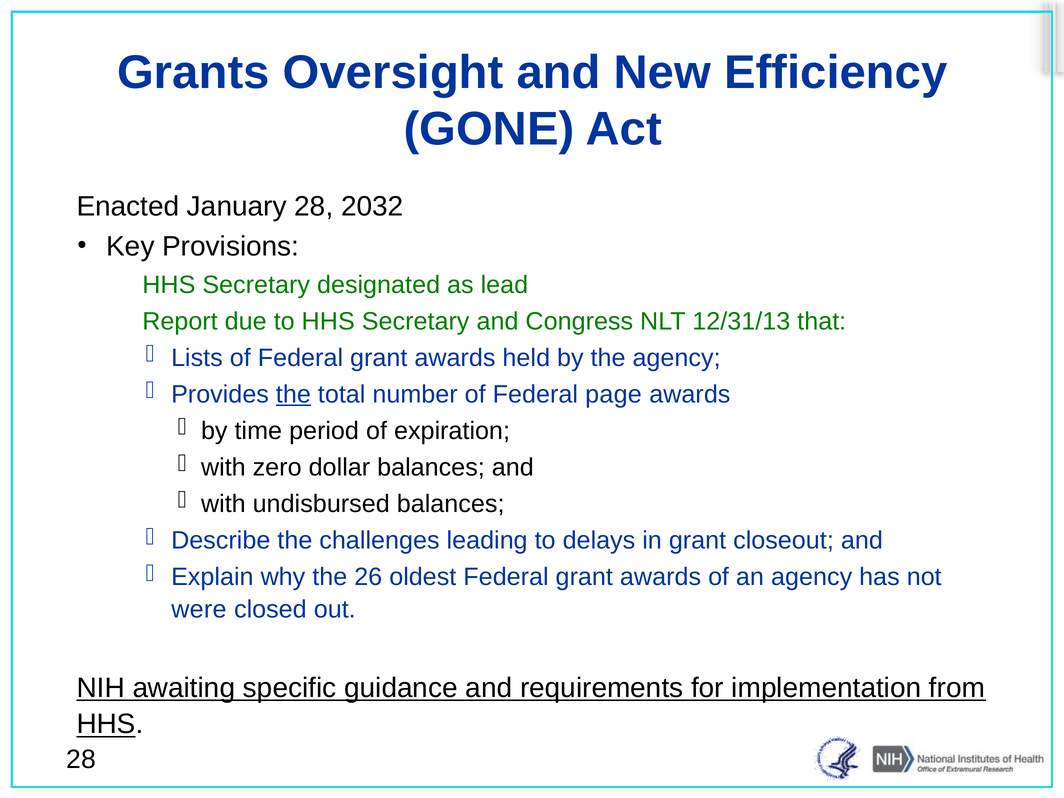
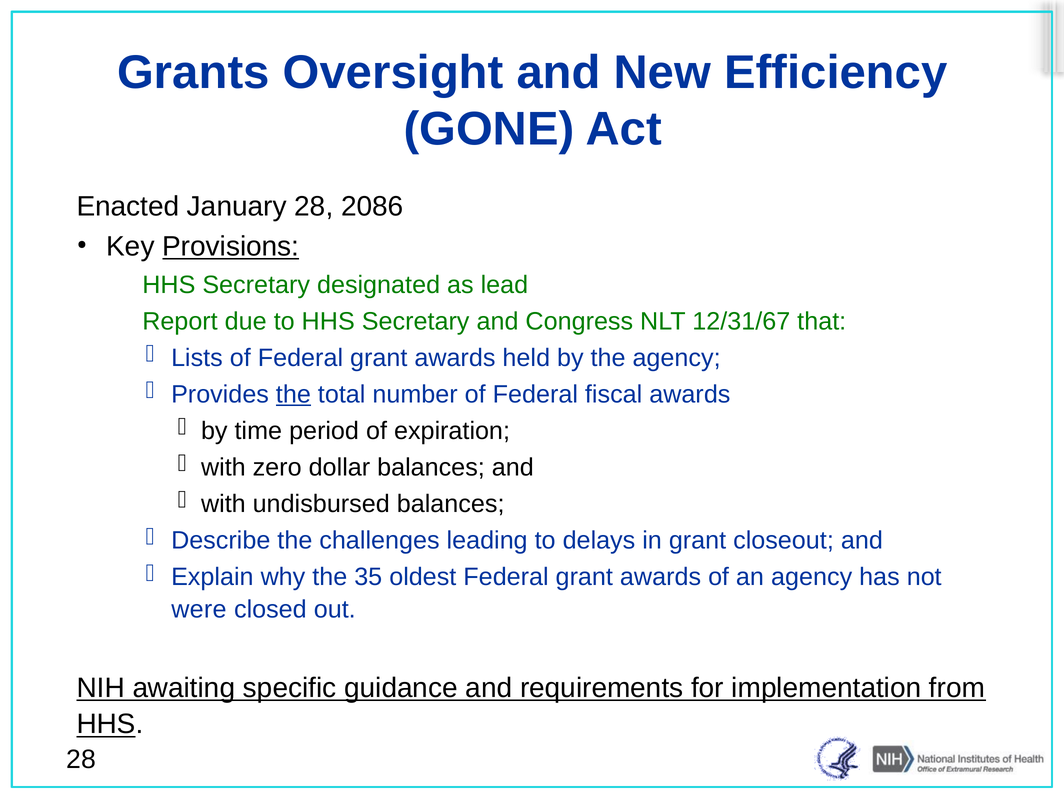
2032: 2032 -> 2086
Provisions underline: none -> present
12/31/13: 12/31/13 -> 12/31/67
page: page -> fiscal
26: 26 -> 35
